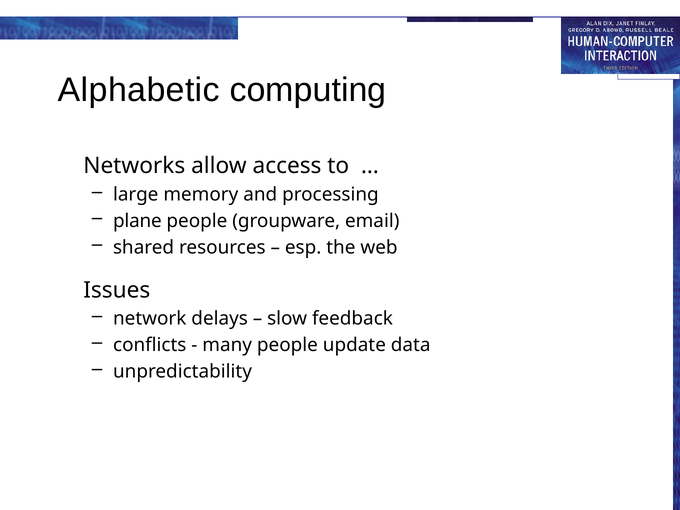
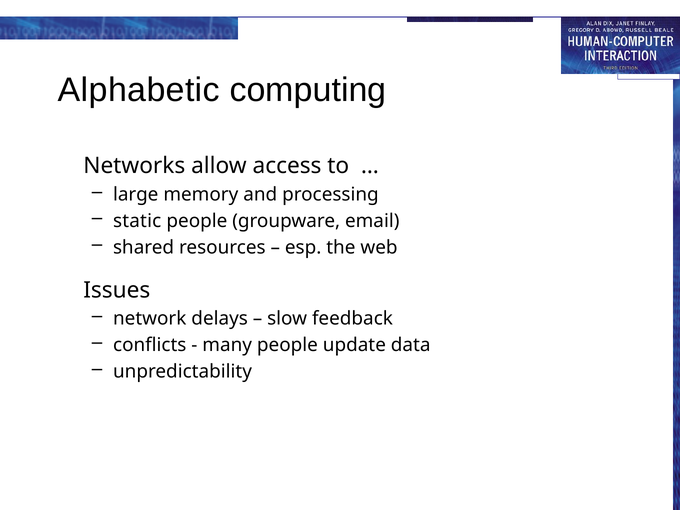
plane: plane -> static
